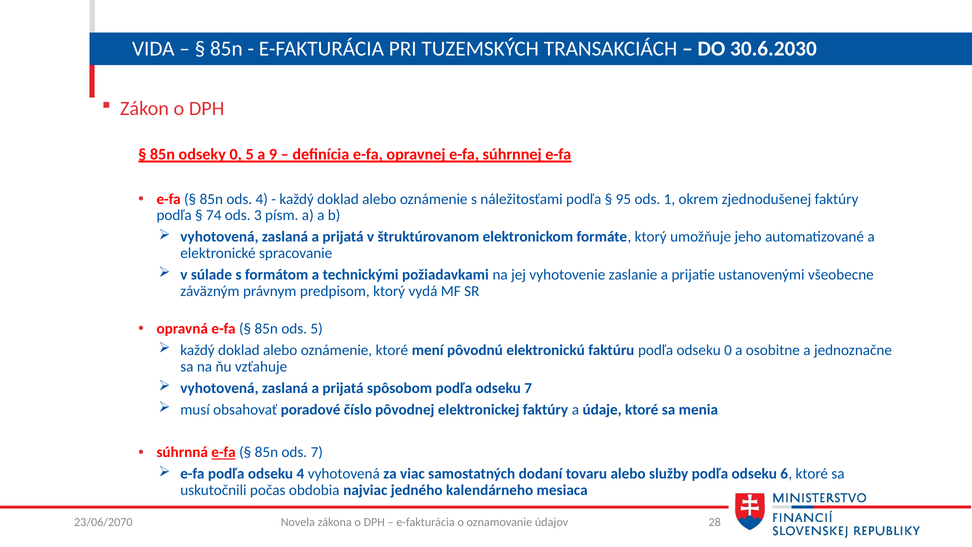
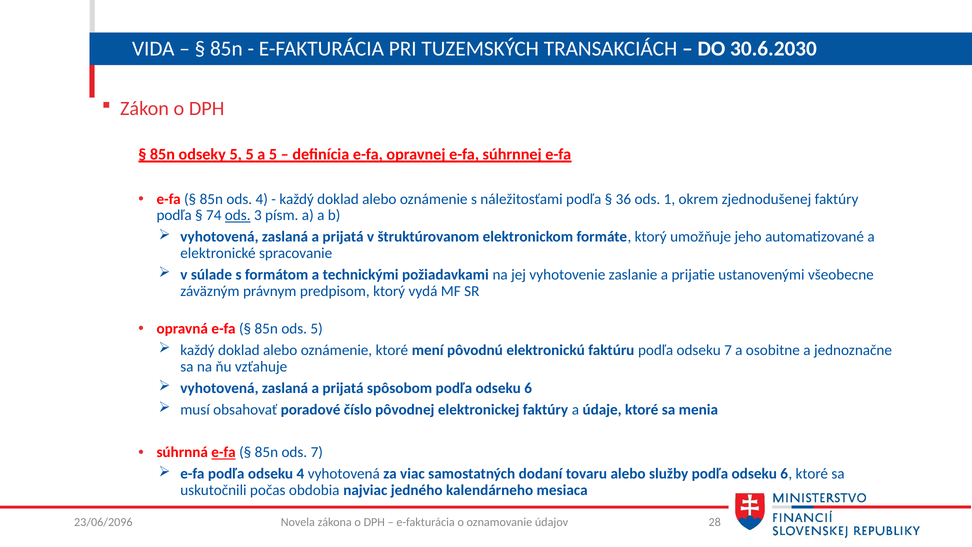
odseky 0: 0 -> 5
a 9: 9 -> 5
95: 95 -> 36
ods at (238, 215) underline: none -> present
odseku 0: 0 -> 7
spôsobom podľa odseku 7: 7 -> 6
23/06/2070: 23/06/2070 -> 23/06/2096
